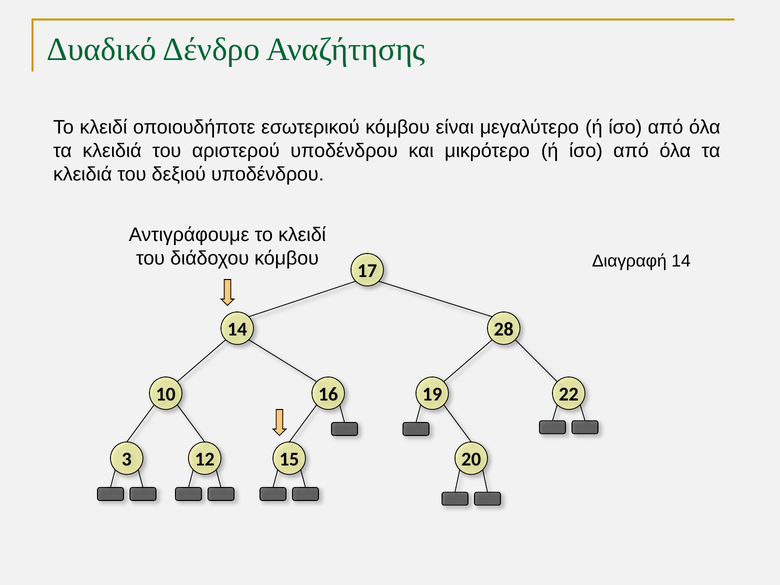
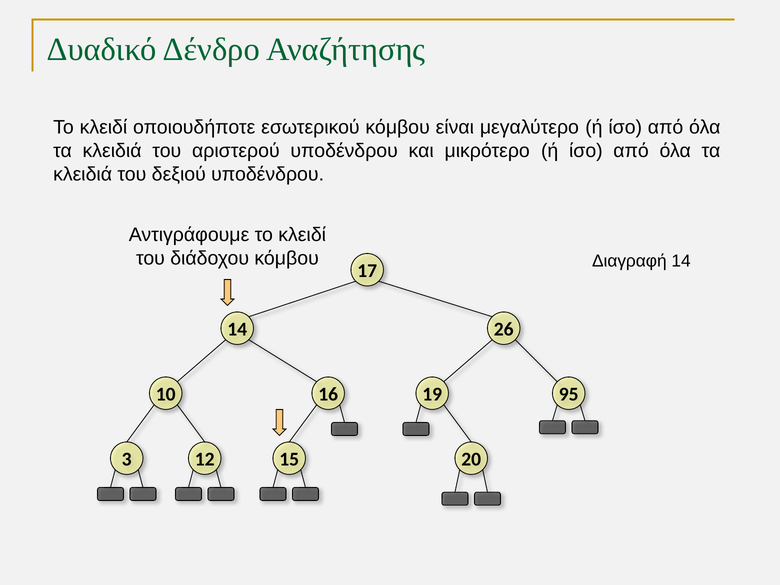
28: 28 -> 26
22: 22 -> 95
